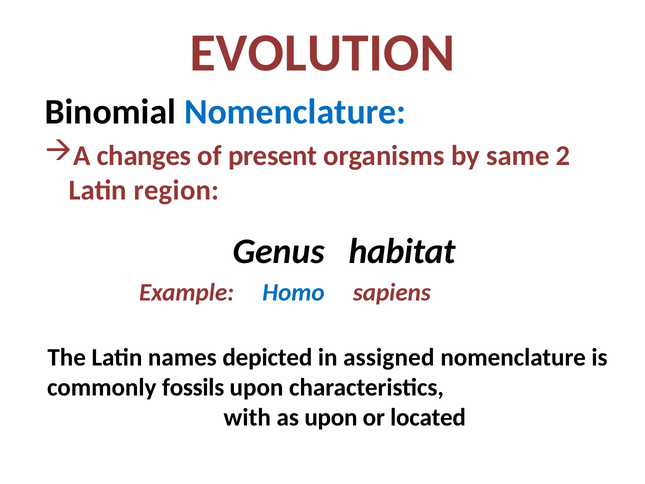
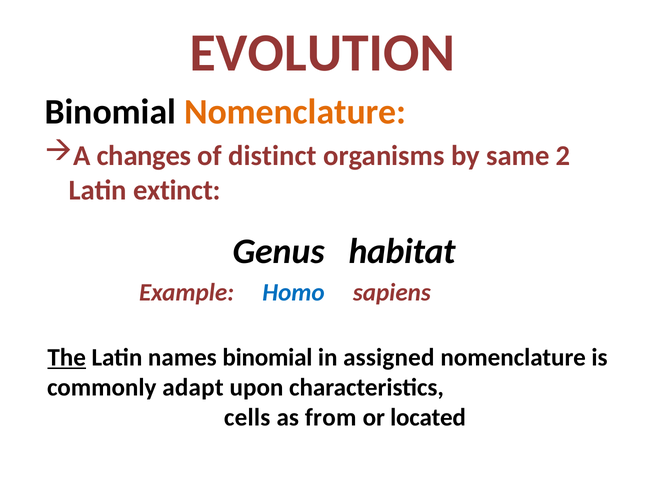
Nomenclature at (295, 112) colour: blue -> orange
present: present -> distinct
region: region -> extinct
The underline: none -> present
names depicted: depicted -> binomial
fossils: fossils -> adapt
with: with -> cells
as upon: upon -> from
